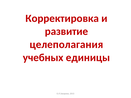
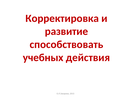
целеполагания: целеполагания -> способствовать
единицы: единицы -> действия
